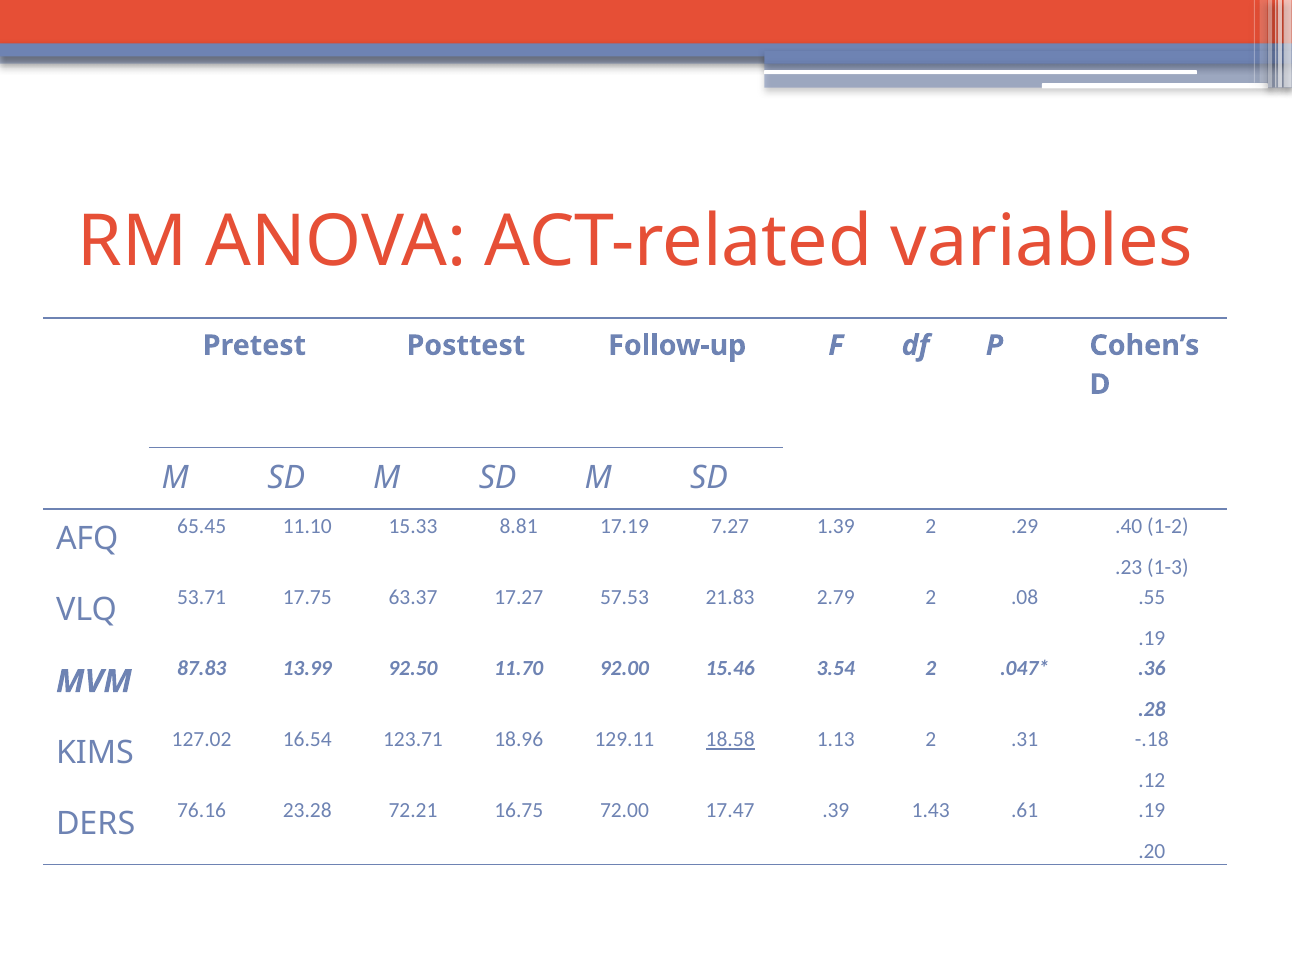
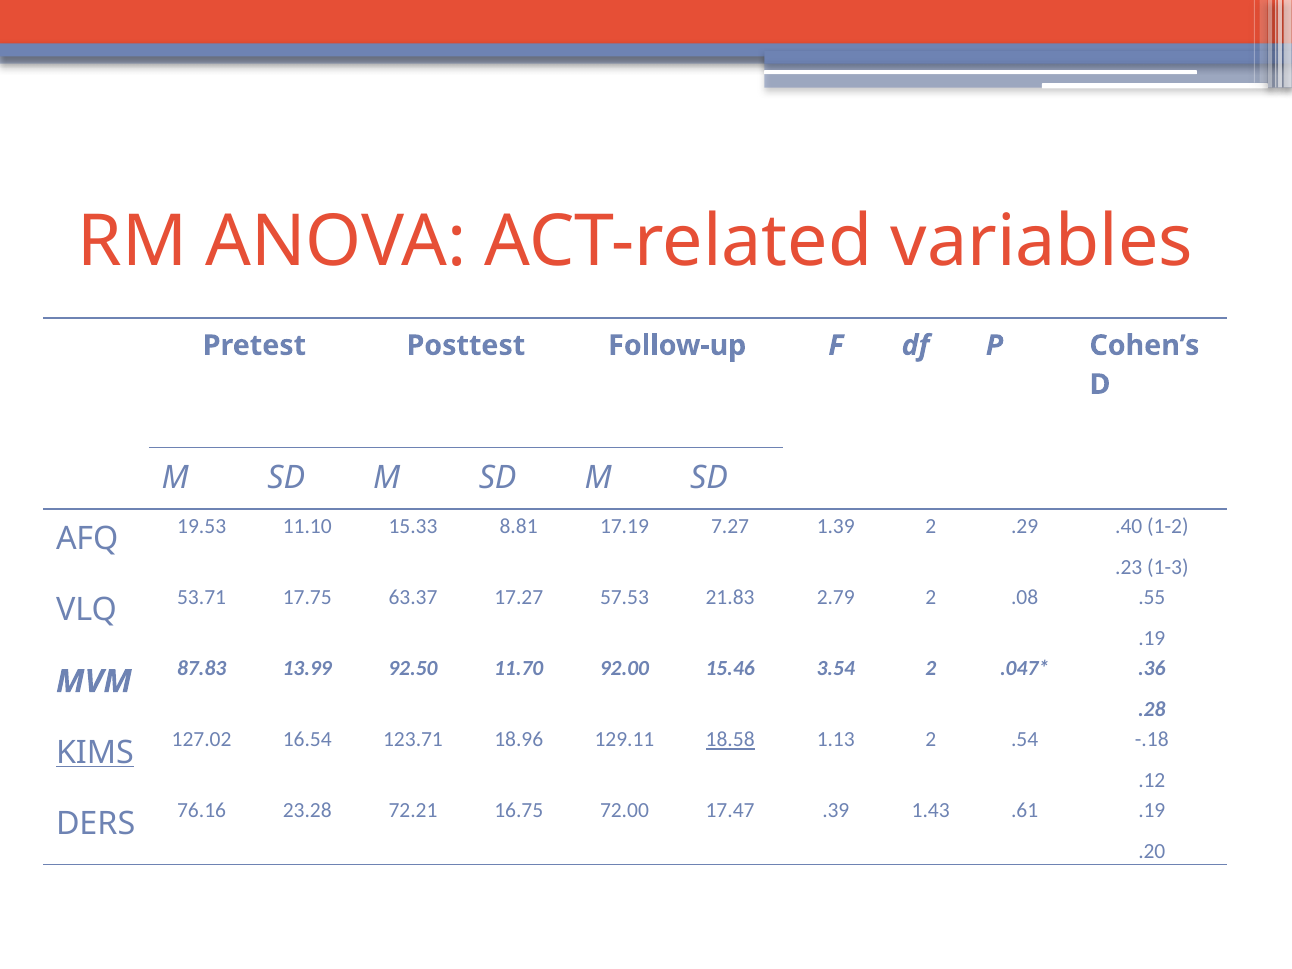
65.45: 65.45 -> 19.53
.31: .31 -> .54
KIMS underline: none -> present
